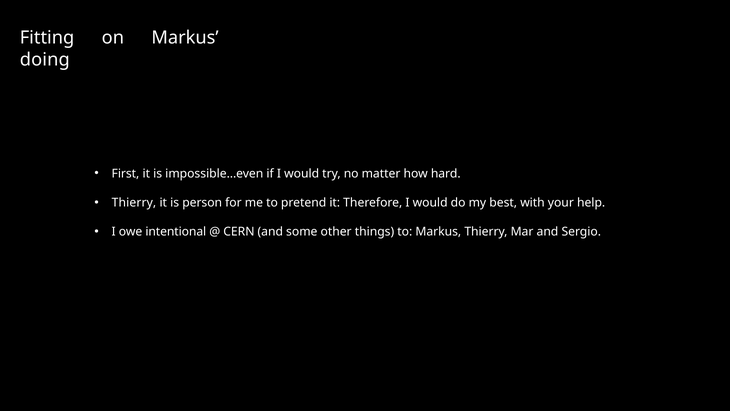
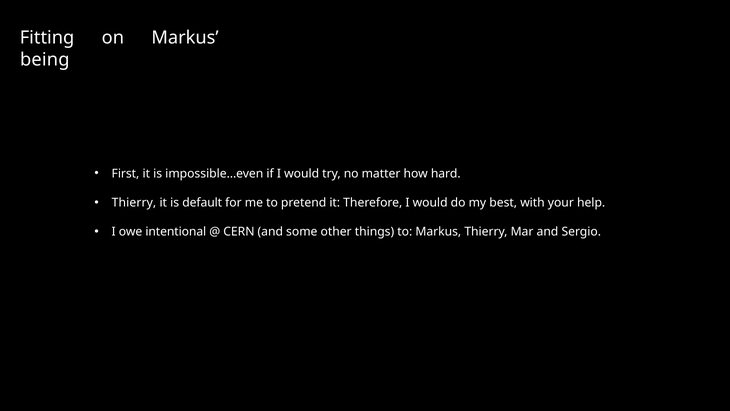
doing: doing -> being
person: person -> default
